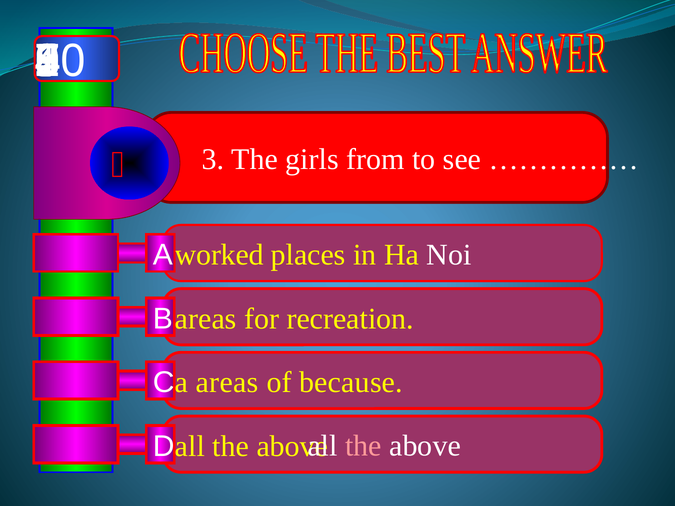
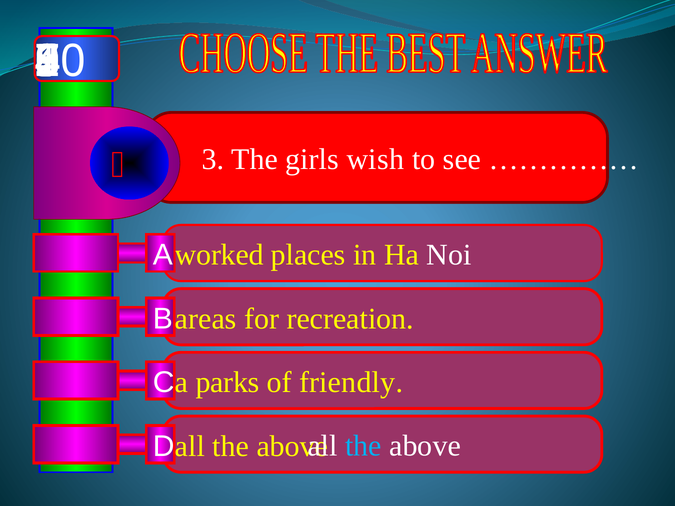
from: from -> wish
areas at (227, 383): areas -> parks
because: because -> friendly
the at (363, 446) colour: pink -> light blue
